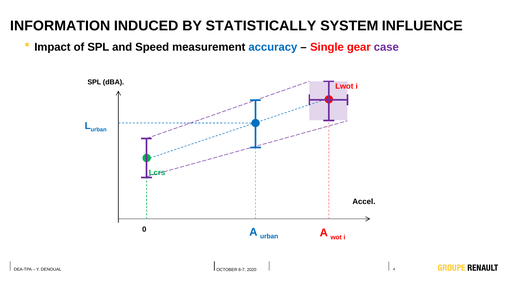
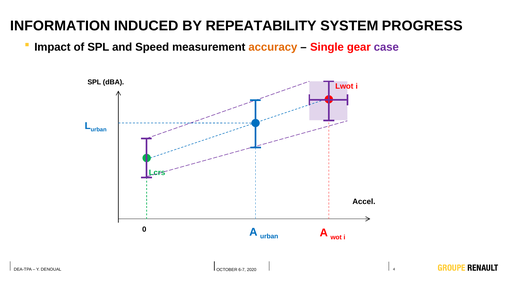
STATISTICALLY: STATISTICALLY -> REPEATABILITY
INFLUENCE: INFLUENCE -> PROGRESS
accuracy colour: blue -> orange
